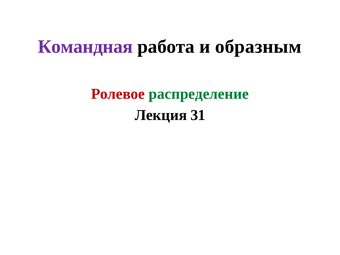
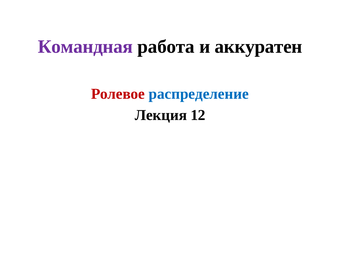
образным: образным -> аккуратен
распределение colour: green -> blue
31: 31 -> 12
